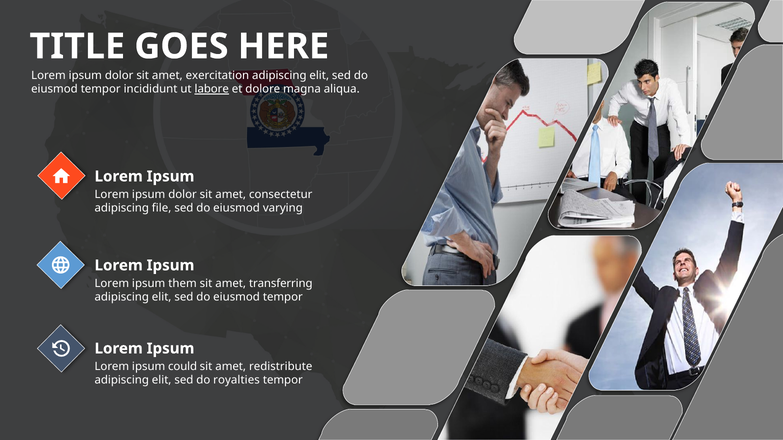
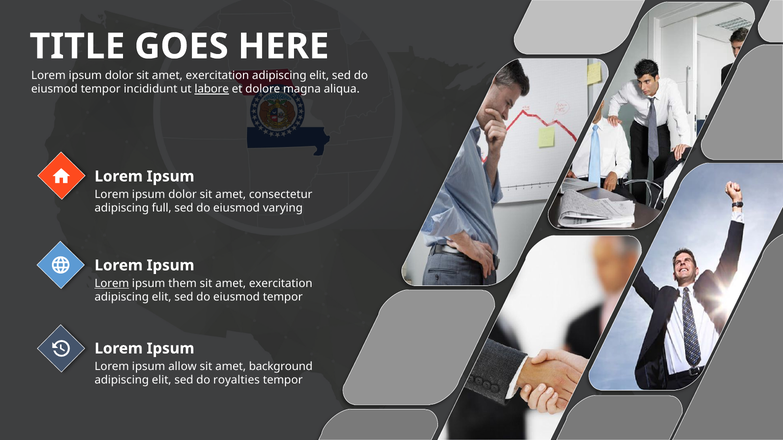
file: file -> full
Lorem at (112, 284) underline: none -> present
transferring at (281, 284): transferring -> exercitation
could: could -> allow
redistribute: redistribute -> background
